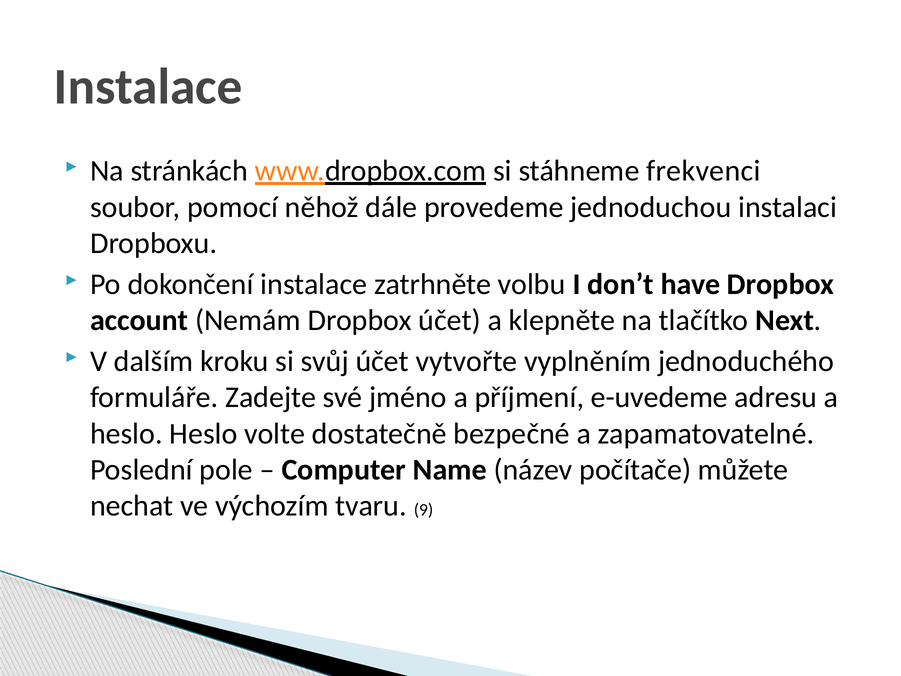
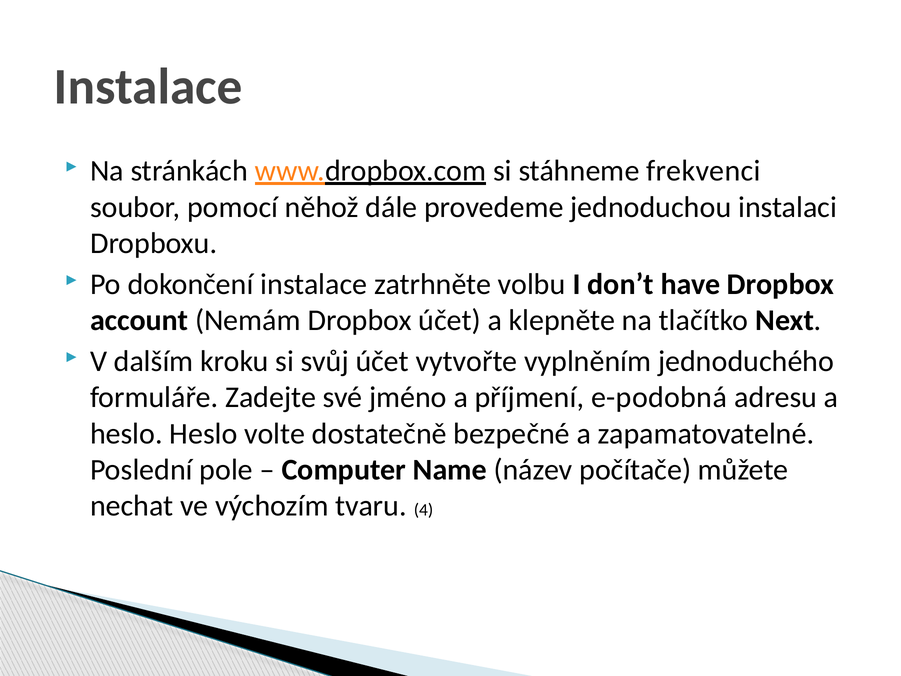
e-uvedeme: e-uvedeme -> e-podobná
9: 9 -> 4
